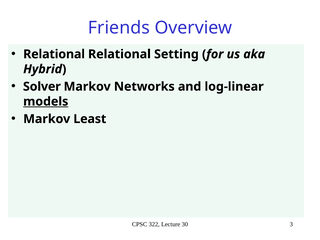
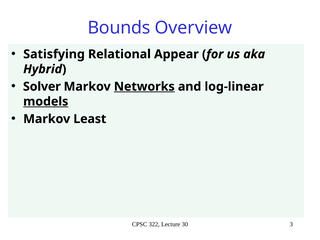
Friends: Friends -> Bounds
Relational at (54, 54): Relational -> Satisfying
Setting: Setting -> Appear
Networks underline: none -> present
